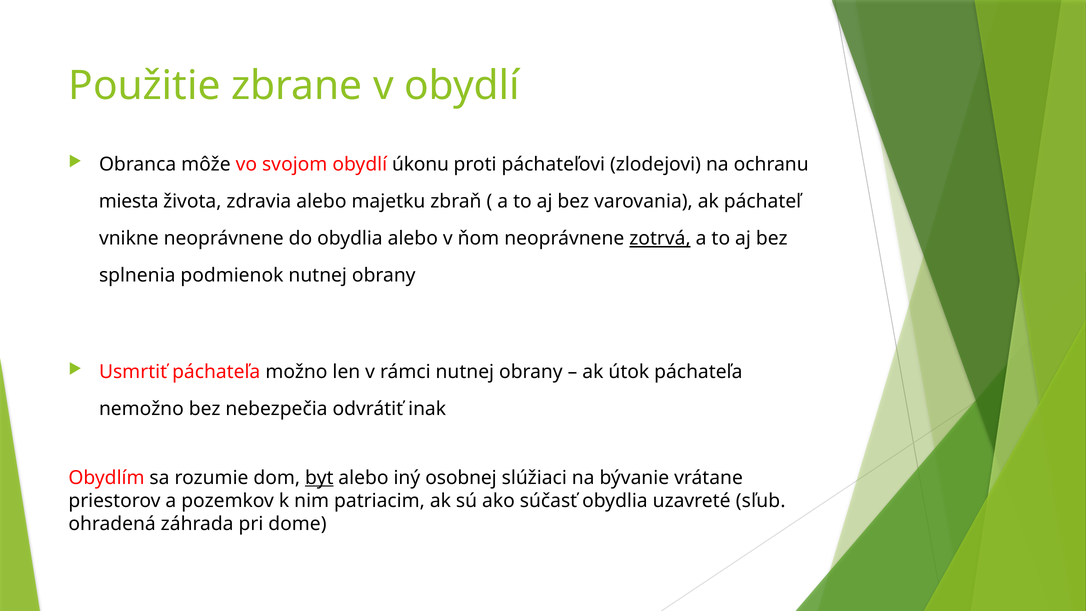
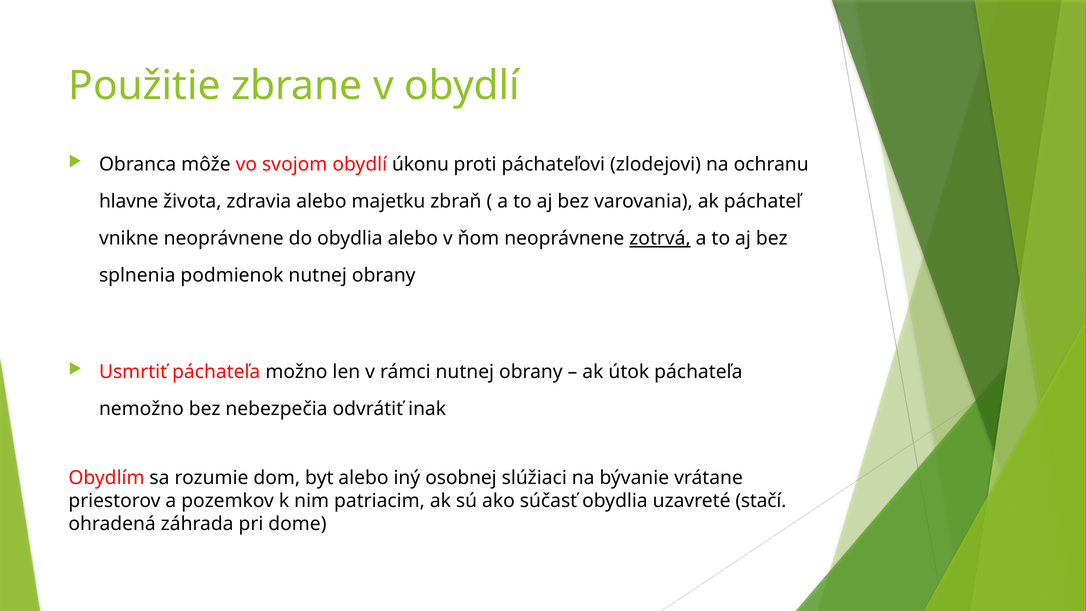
miesta: miesta -> hlavne
byt underline: present -> none
sľub: sľub -> stačí
